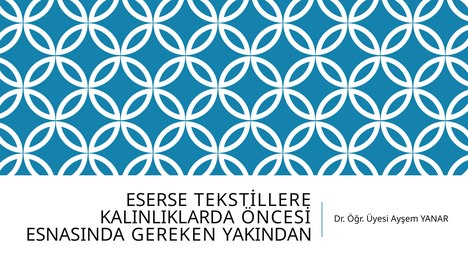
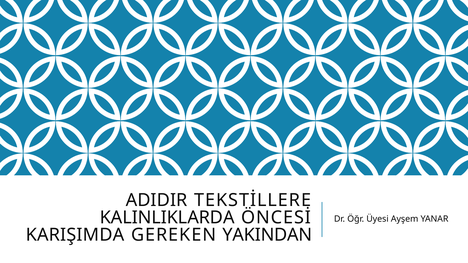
ESERSE: ESERSE -> ADIDIR
ESNASINDA: ESNASINDA -> KARIŞIMDA
